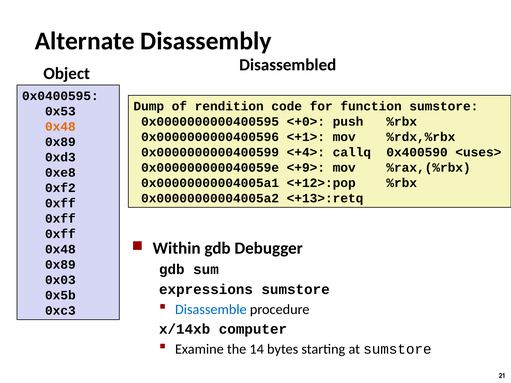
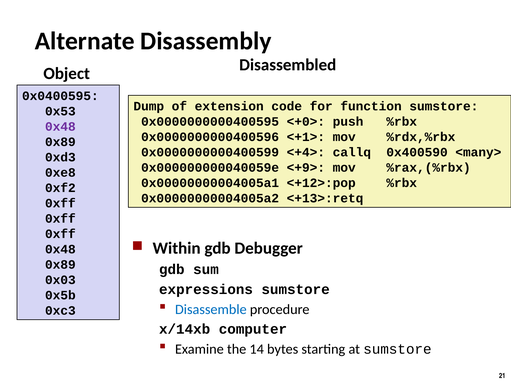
rendition: rendition -> extension
0x48 at (60, 127) colour: orange -> purple
<uses>: <uses> -> <many>
